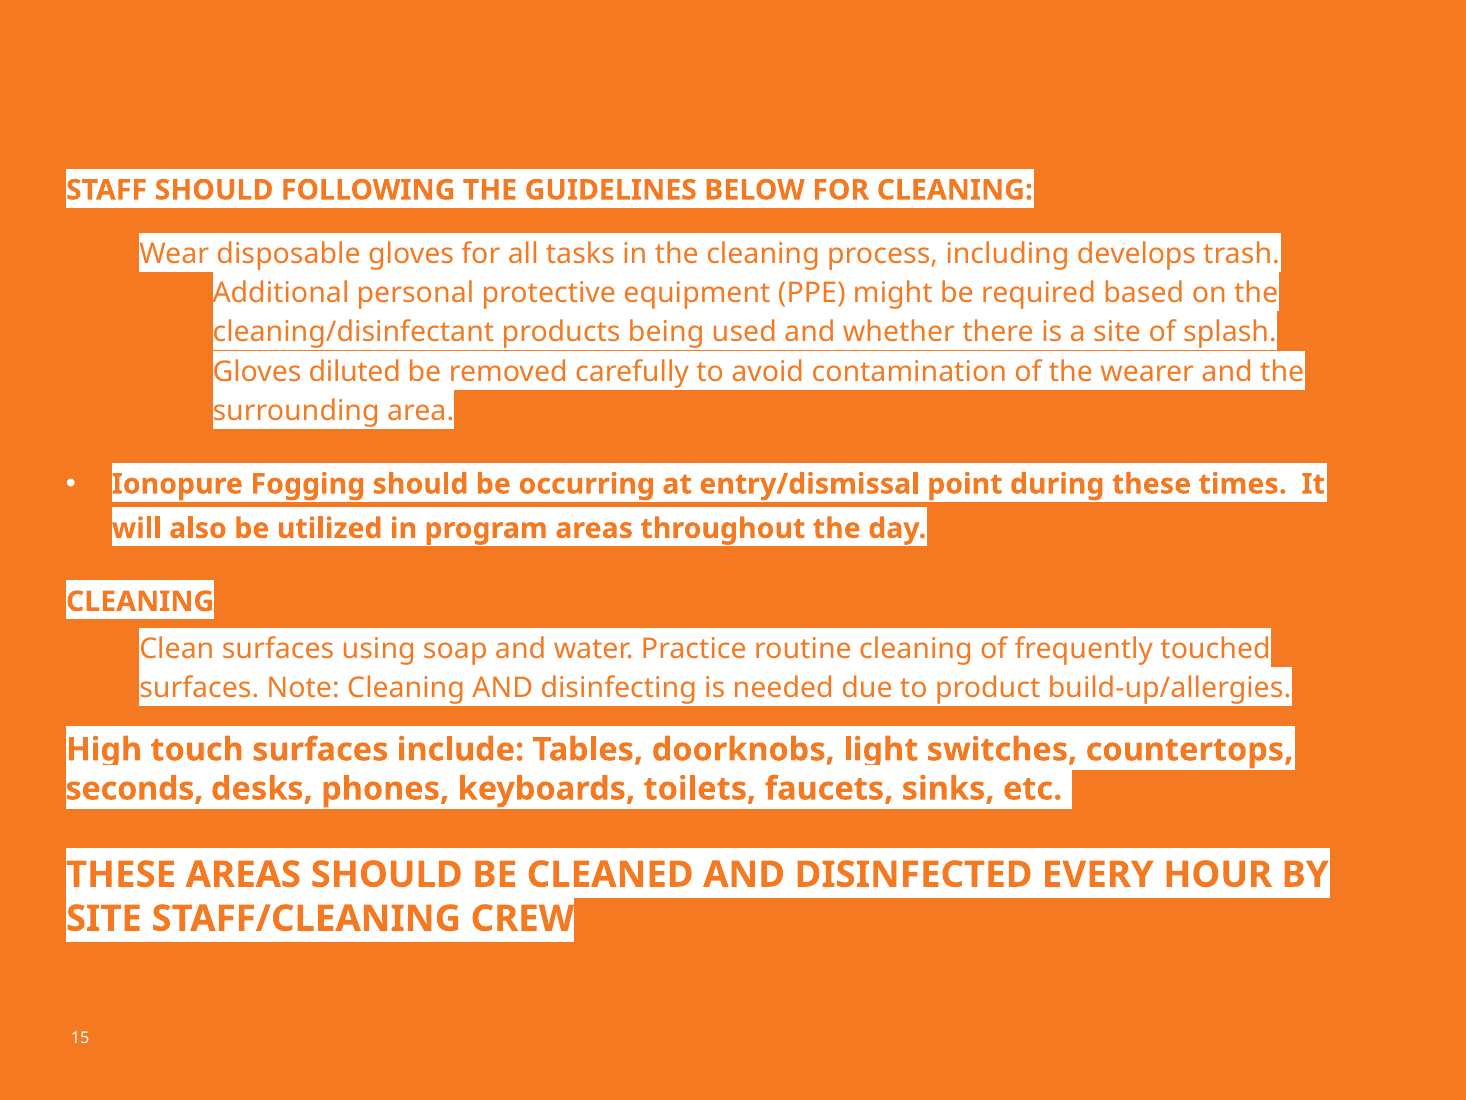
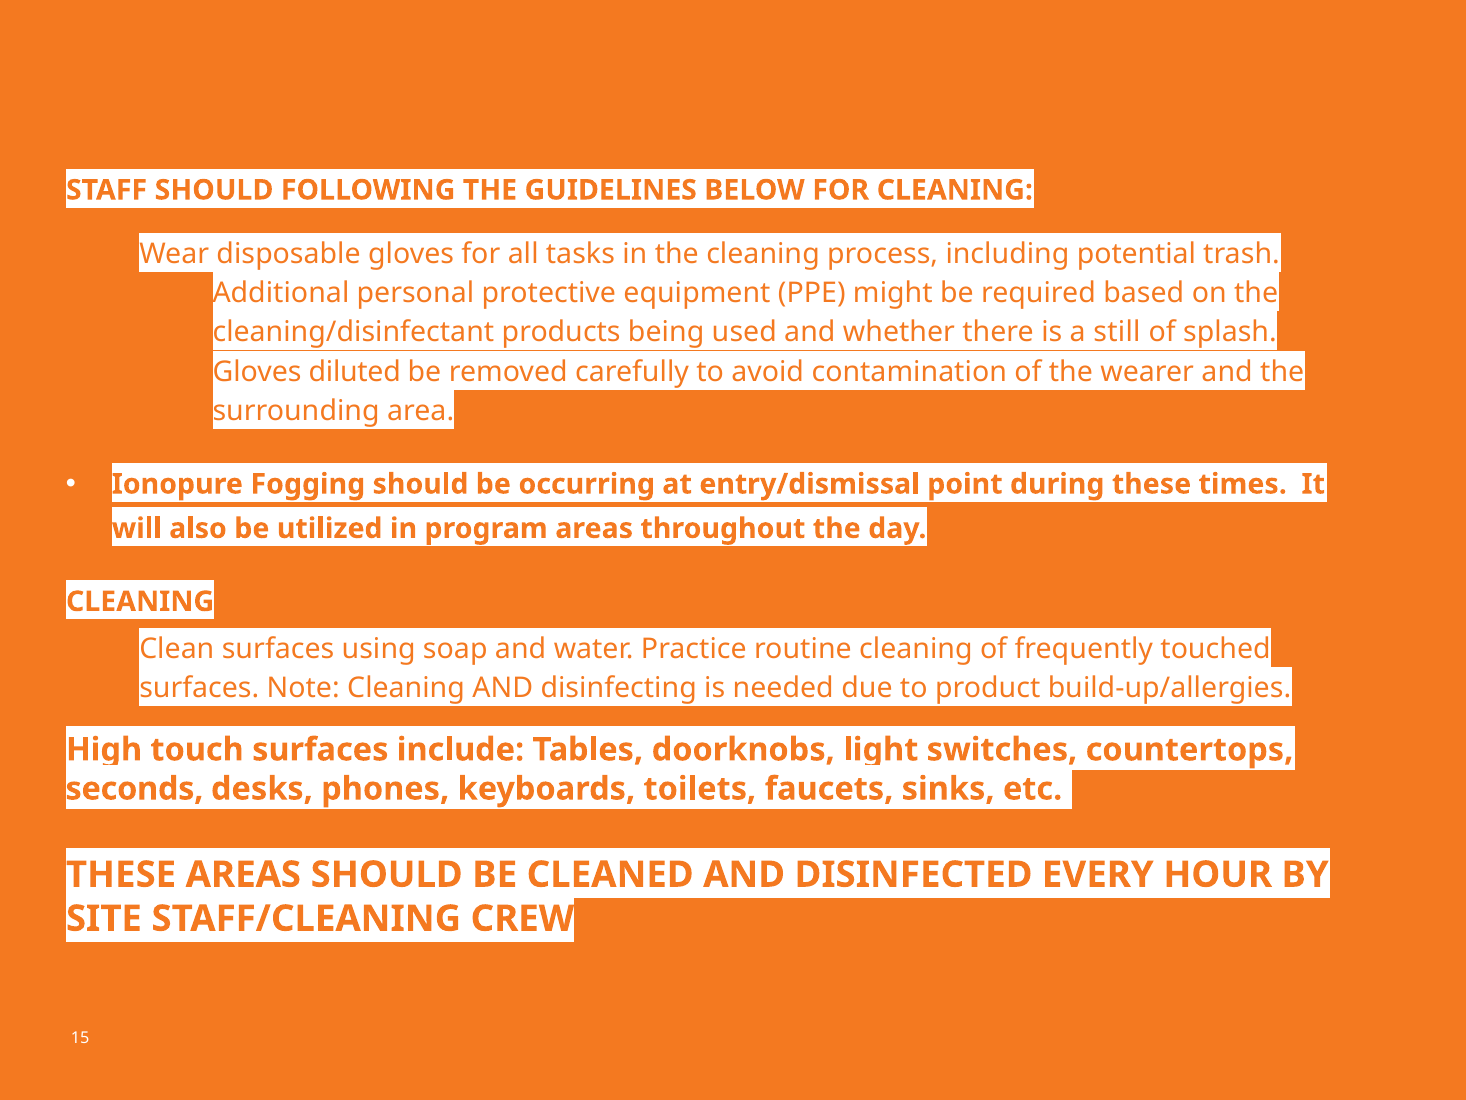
develops: develops -> potential
a site: site -> still
